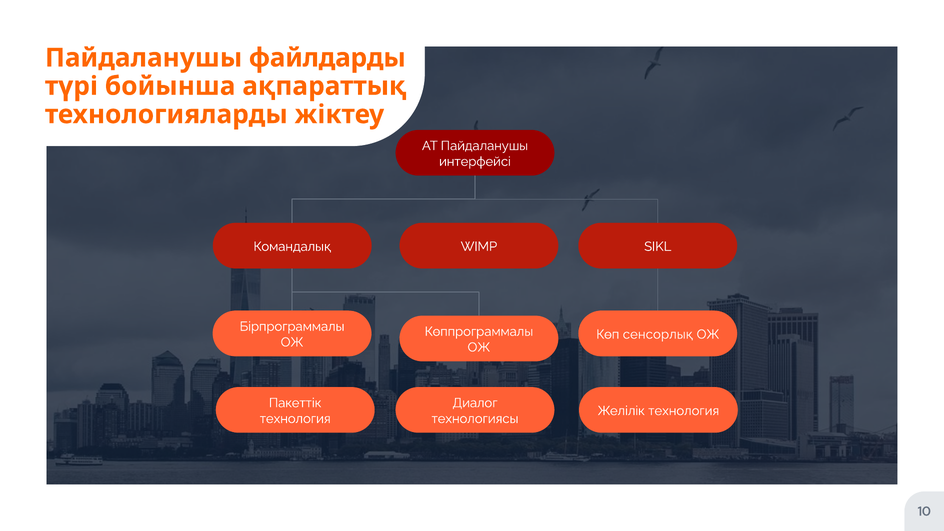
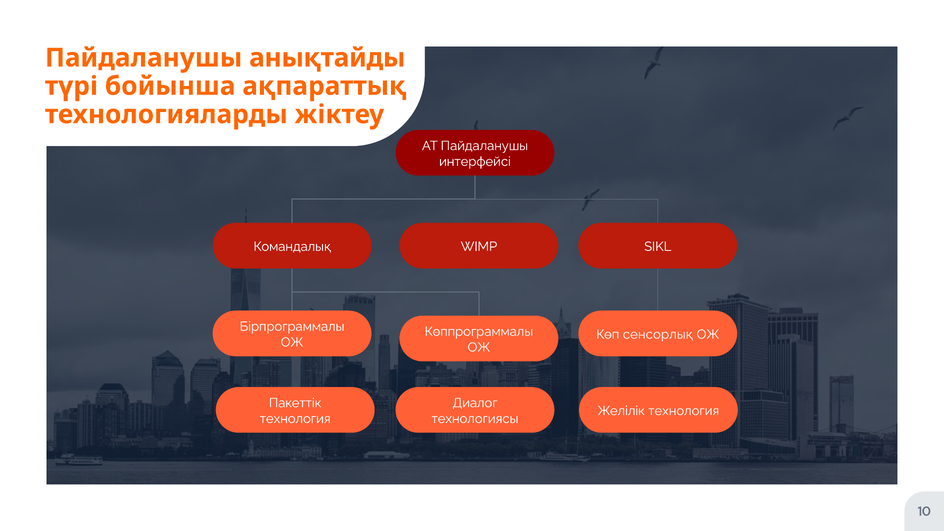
файлдарды: файлдарды -> анықтайды
